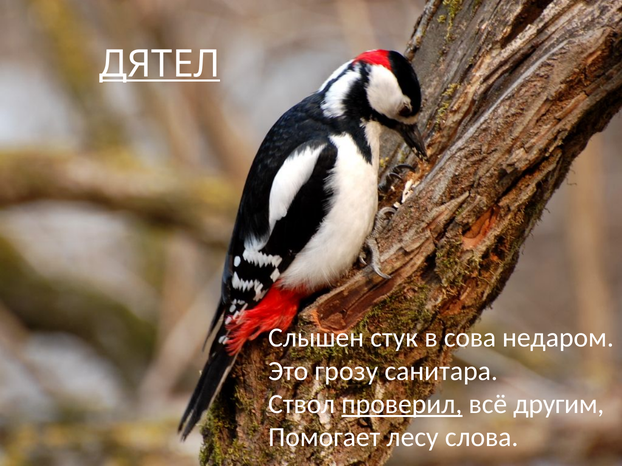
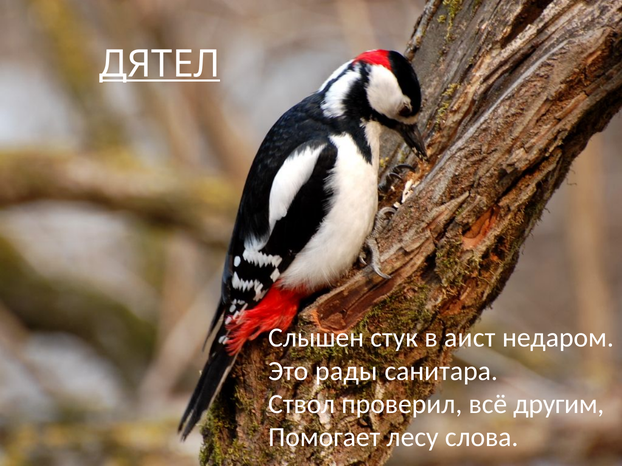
сова: сова -> аист
грозу: грозу -> рады
проверил underline: present -> none
